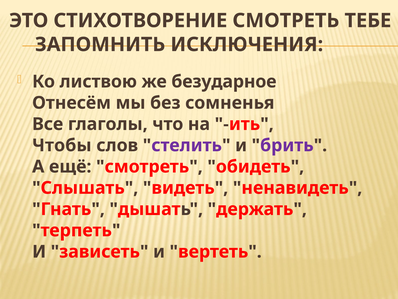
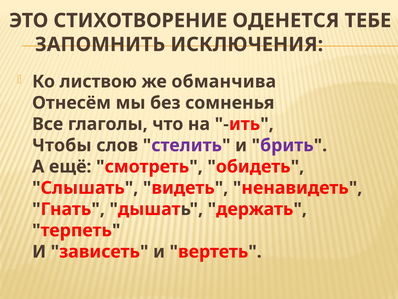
СТИХОТВОРЕНИЕ СМОТРЕТЬ: СМОТРЕТЬ -> ОДЕНЕТСЯ
безударное: безударное -> обманчива
